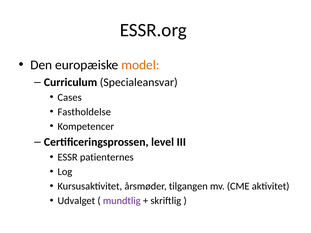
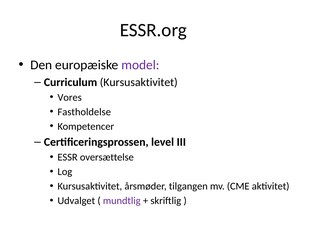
model colour: orange -> purple
Curriculum Specialeansvar: Specialeansvar -> Kursusaktivitet
Cases: Cases -> Vores
patienternes: patienternes -> oversættelse
